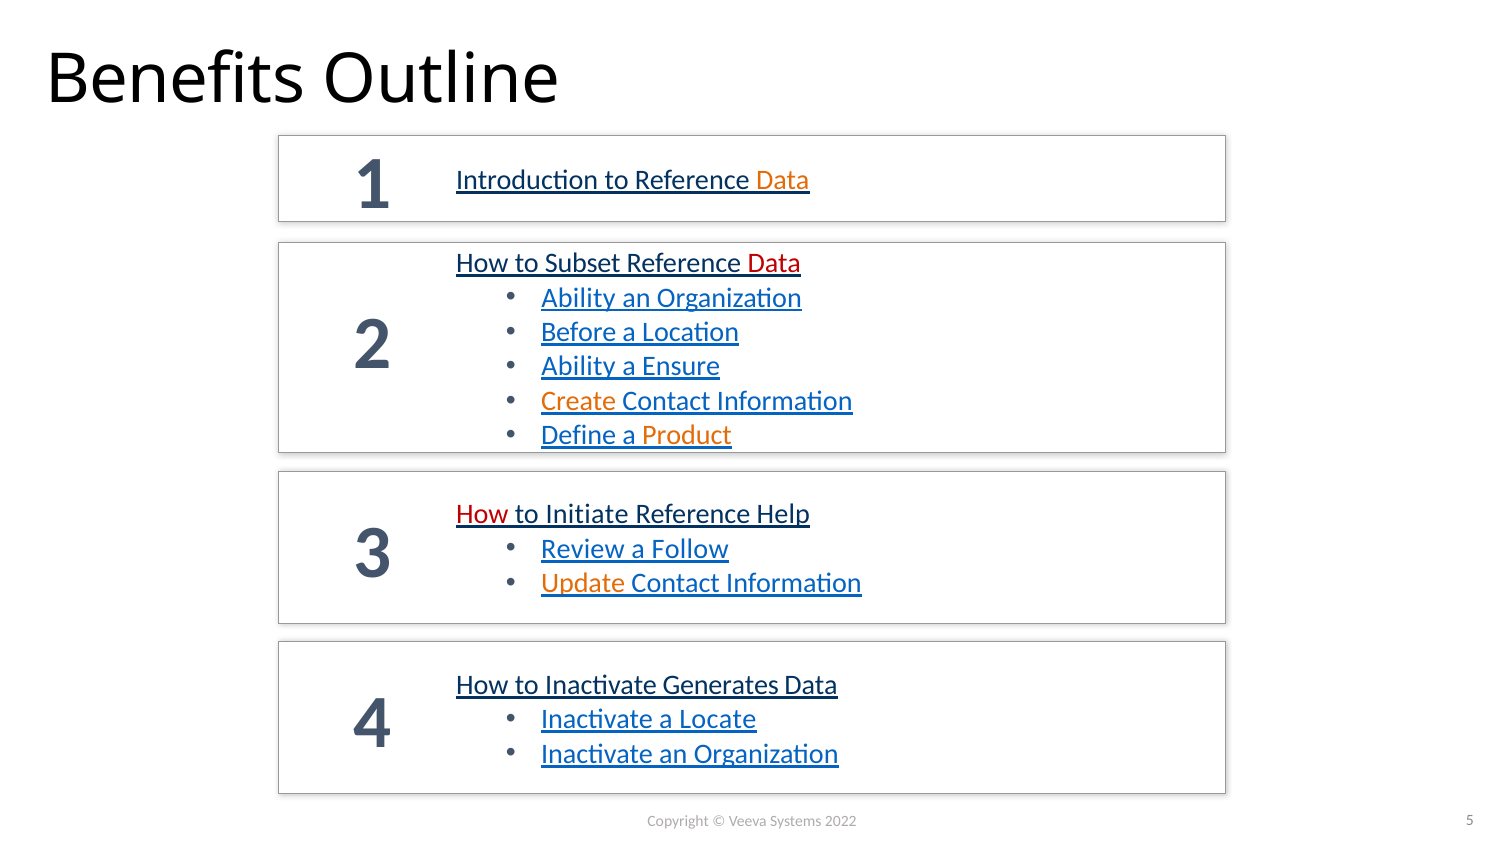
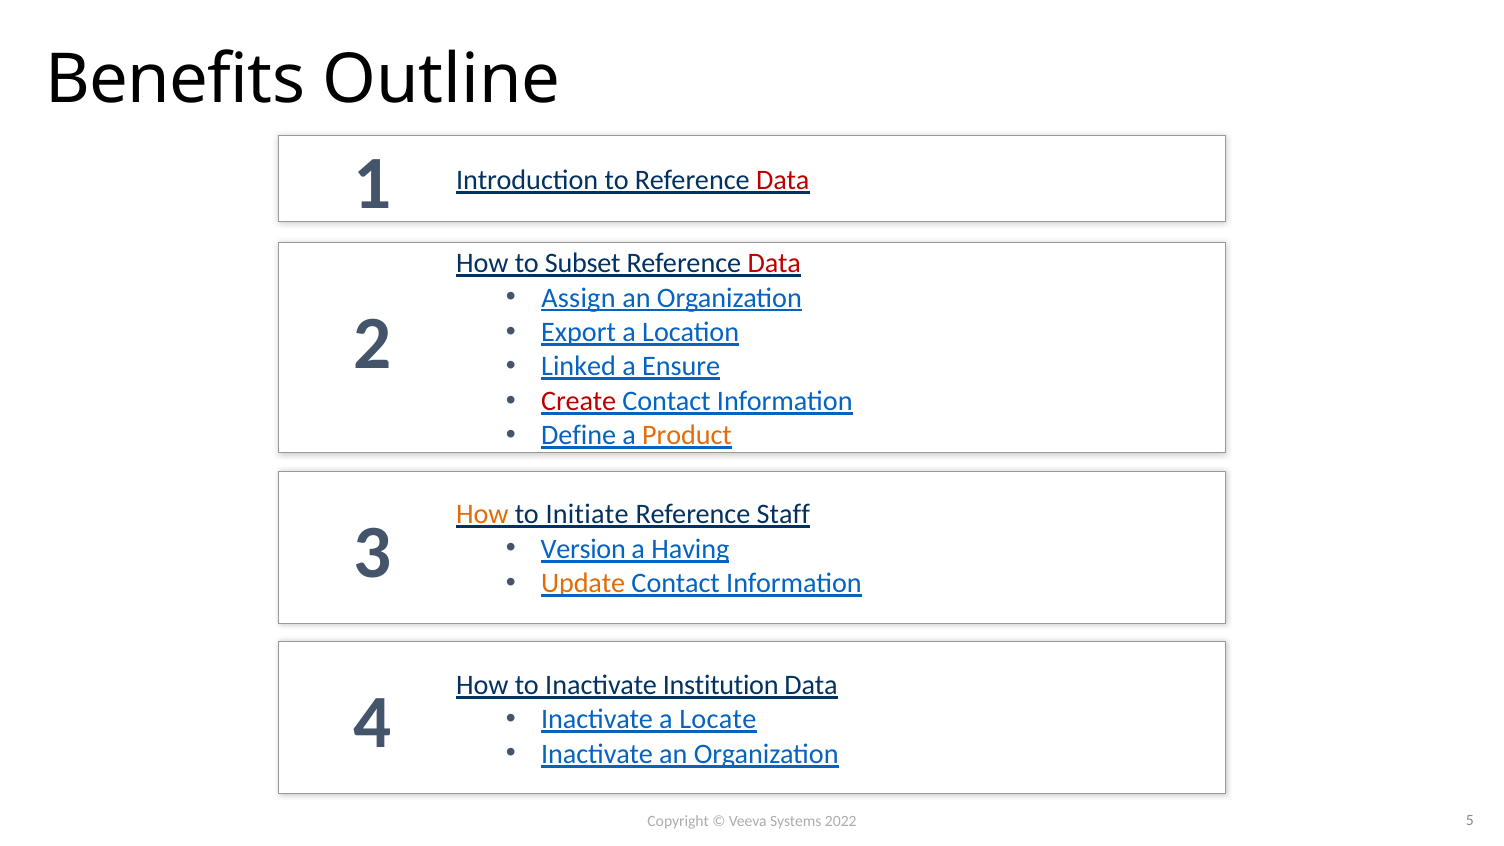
Data at (783, 180) colour: orange -> red
Ability at (578, 298): Ability -> Assign
Before: Before -> Export
Ability at (578, 367): Ability -> Linked
Create colour: orange -> red
How at (482, 514) colour: red -> orange
Help: Help -> Staff
Review: Review -> Version
Follow: Follow -> Having
Generates: Generates -> Institution
